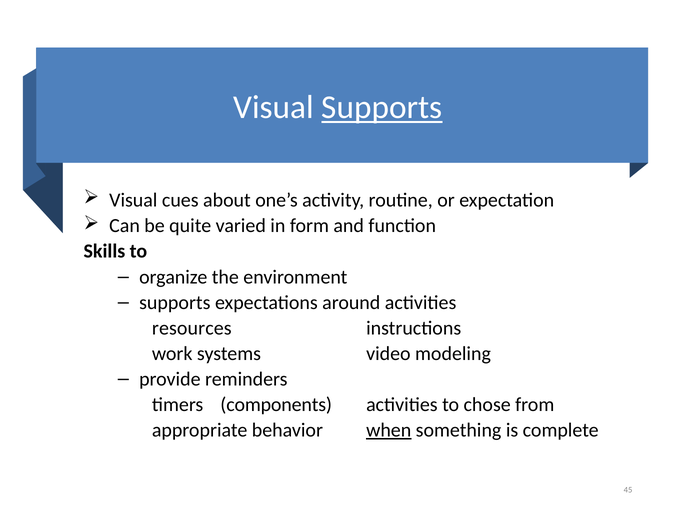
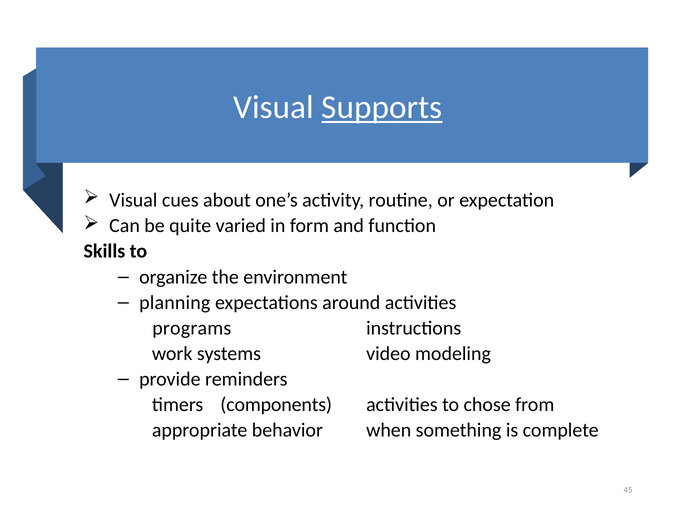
supports at (175, 302): supports -> planning
resources: resources -> programs
when underline: present -> none
